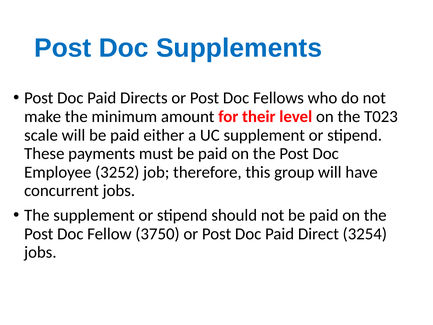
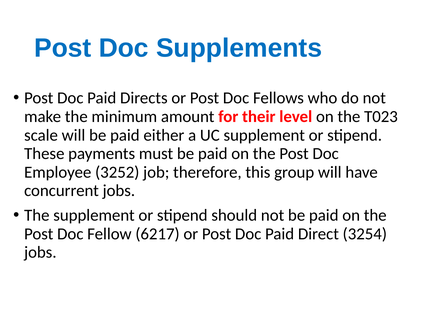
3750: 3750 -> 6217
